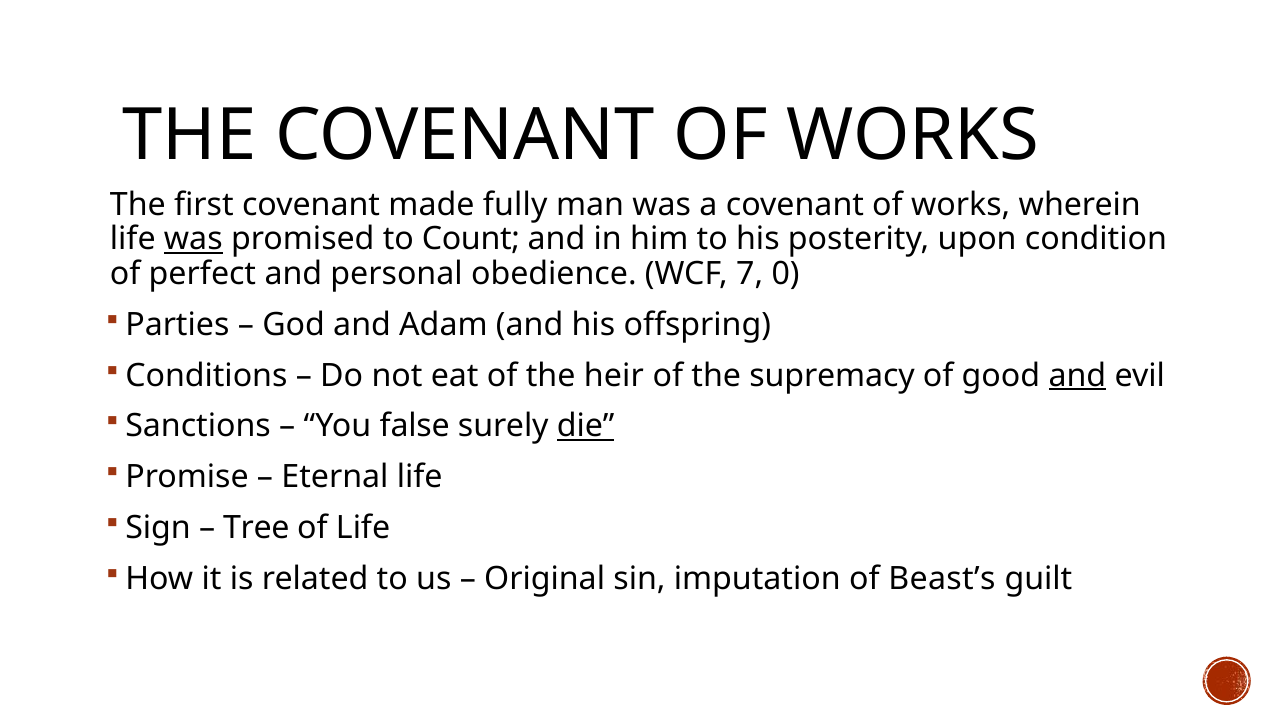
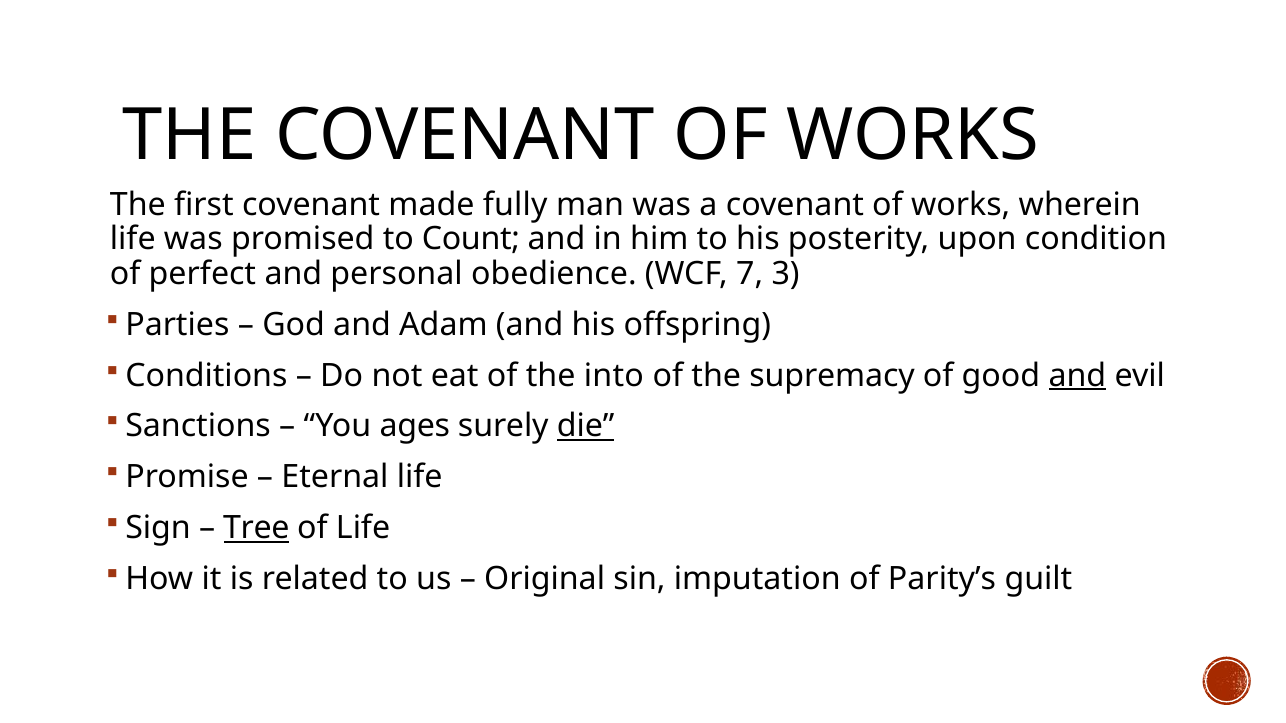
was at (193, 239) underline: present -> none
0: 0 -> 3
heir: heir -> into
false: false -> ages
Tree underline: none -> present
Beast’s: Beast’s -> Parity’s
